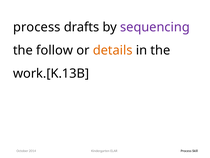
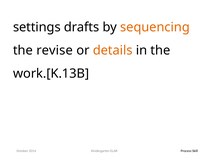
process at (37, 27): process -> settings
sequencing colour: purple -> orange
follow: follow -> revise
